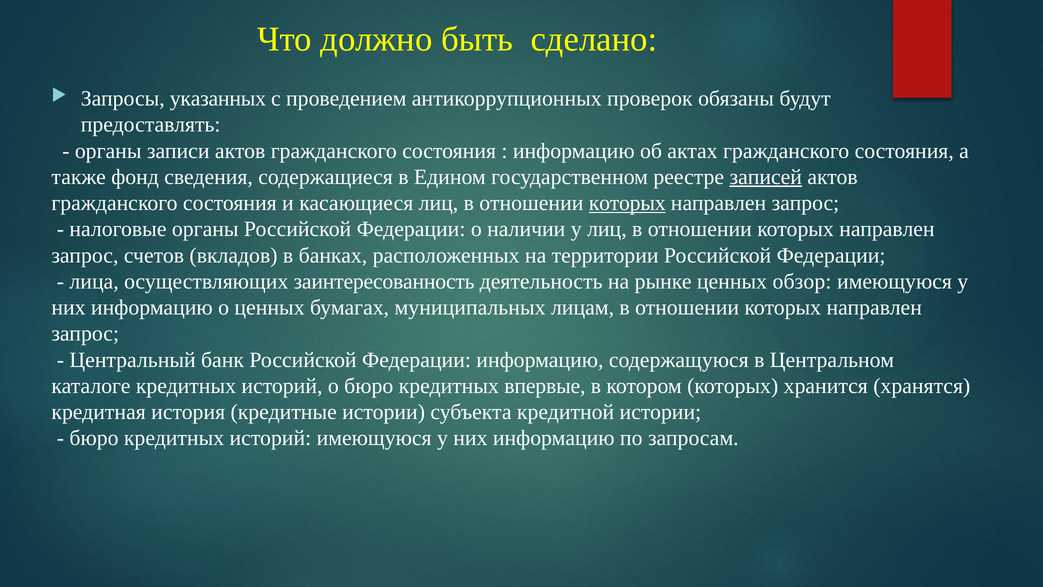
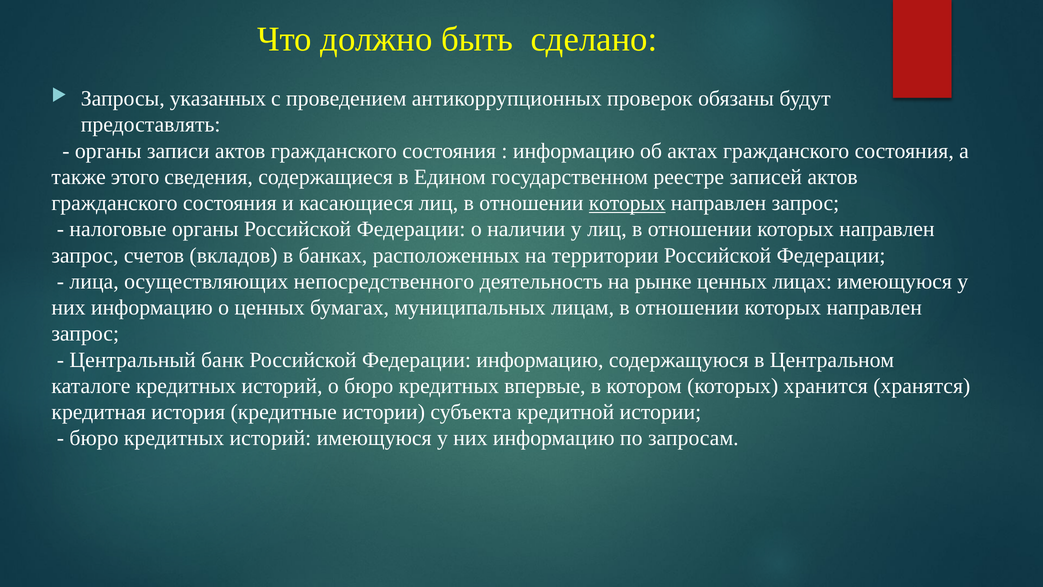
фонд: фонд -> этого
записей underline: present -> none
заинтересованность: заинтересованность -> непосредственного
обзор: обзор -> лицах
